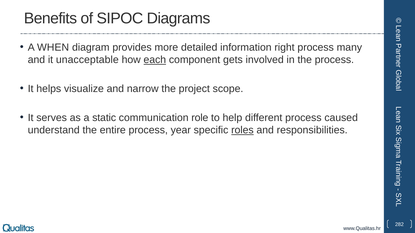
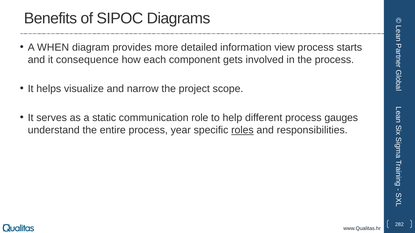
right: right -> view
many: many -> starts
unacceptable: unacceptable -> consequence
each underline: present -> none
caused: caused -> gauges
